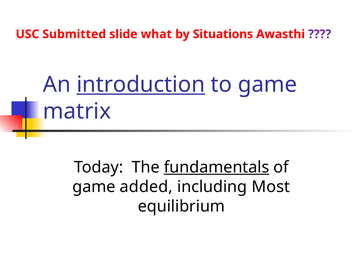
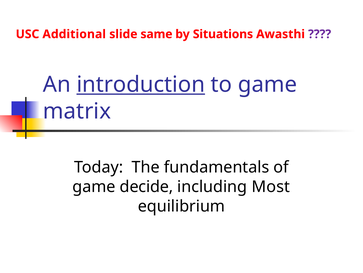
Submitted: Submitted -> Additional
what: what -> same
fundamentals underline: present -> none
added: added -> decide
